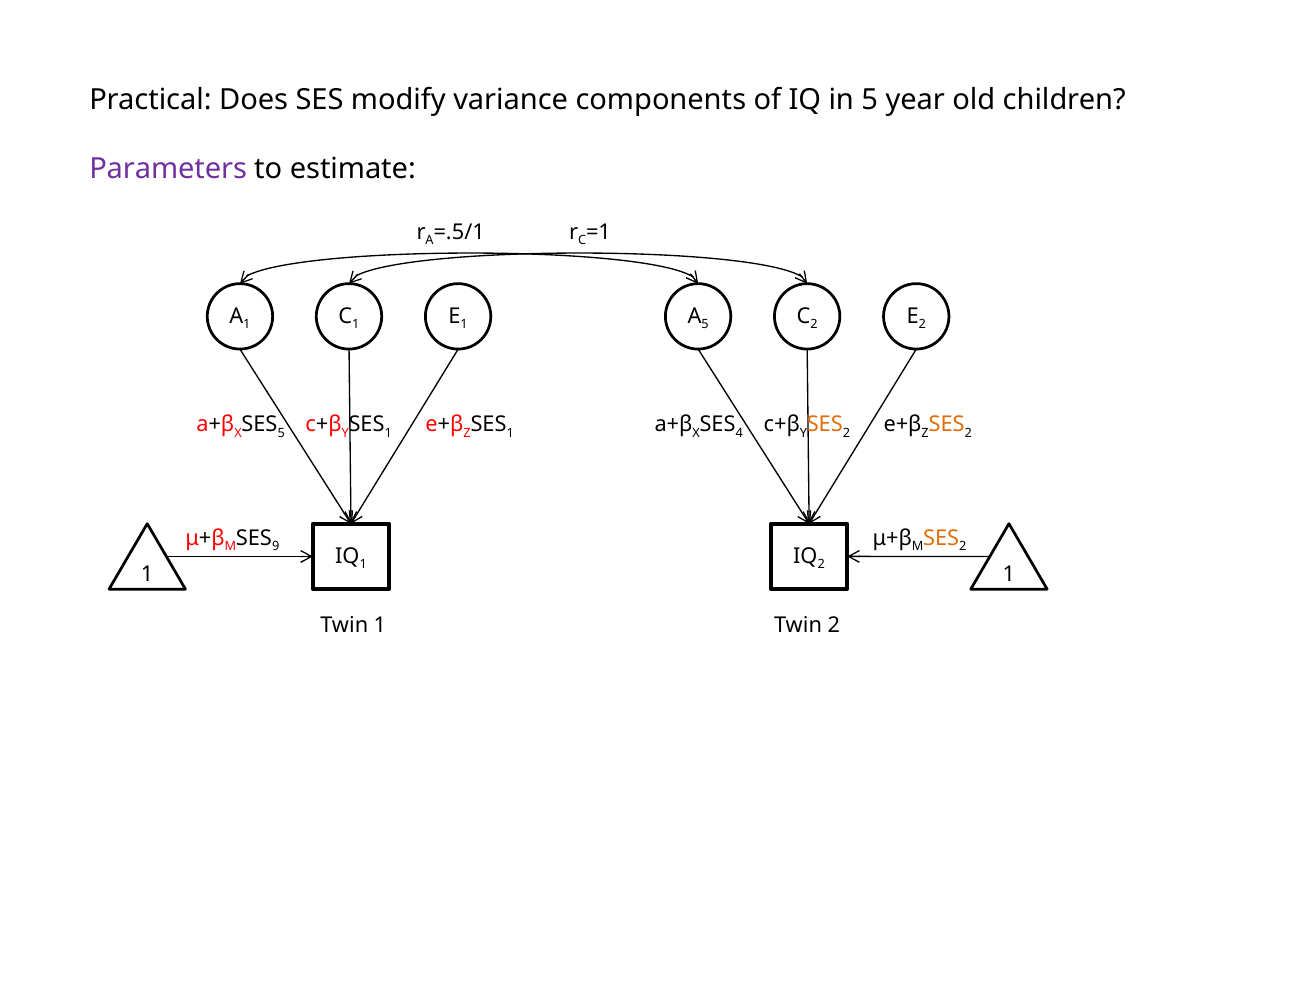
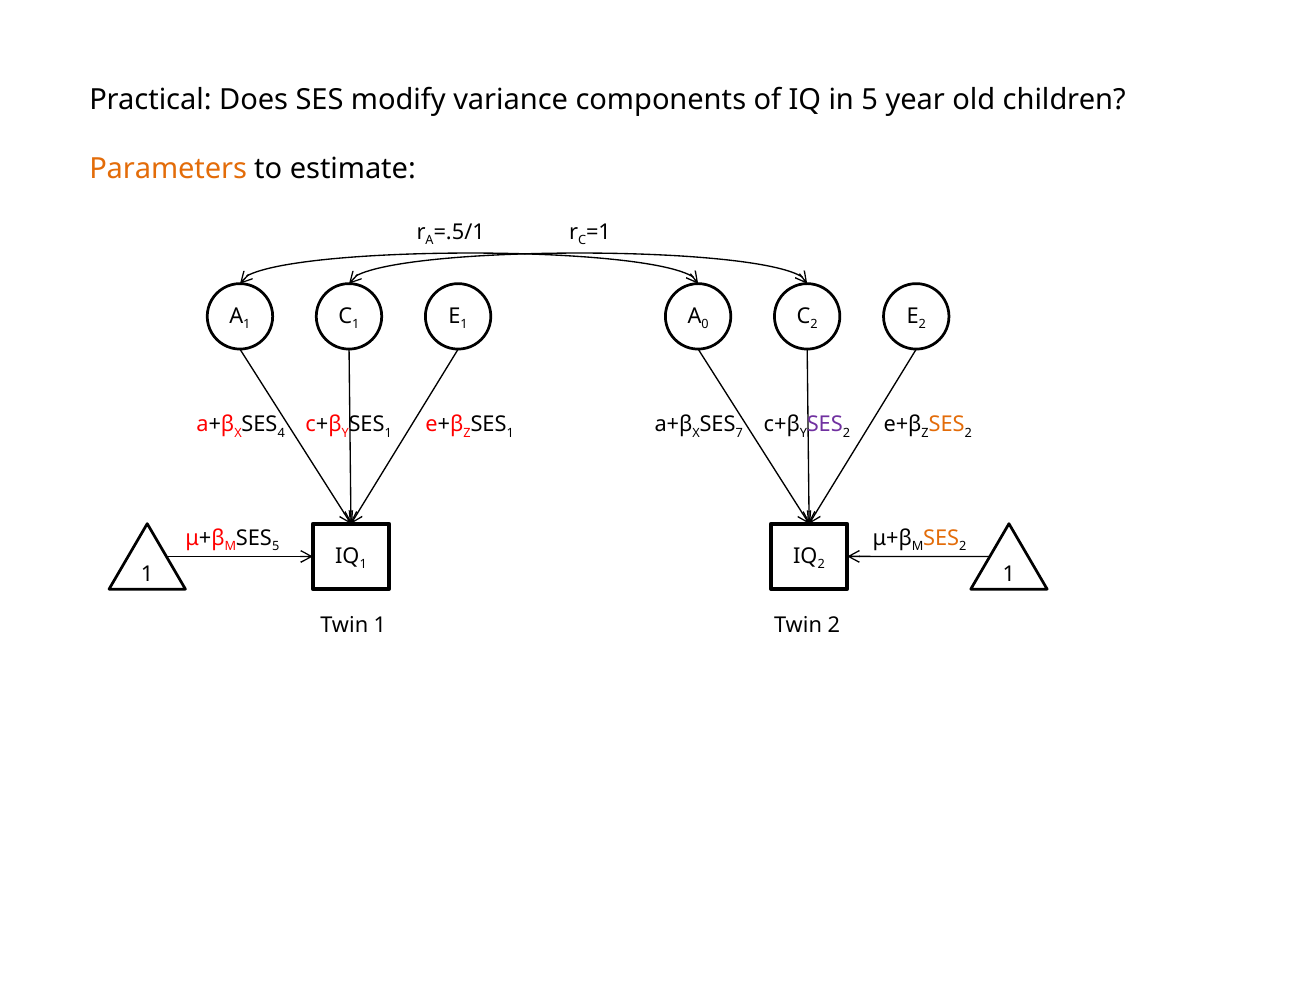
Parameters colour: purple -> orange
5 at (705, 324): 5 -> 0
SES 5: 5 -> 4
4: 4 -> 7
SES at (825, 425) colour: orange -> purple
SES 9: 9 -> 5
